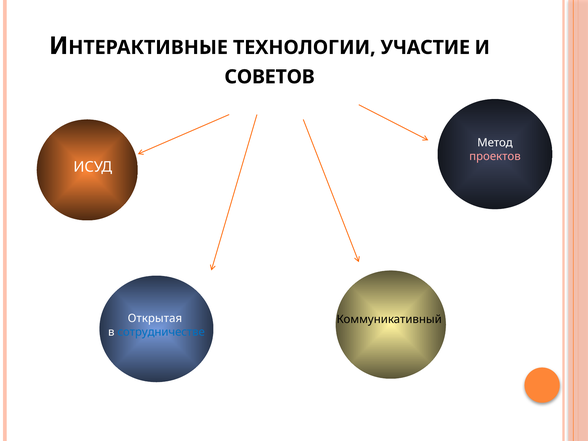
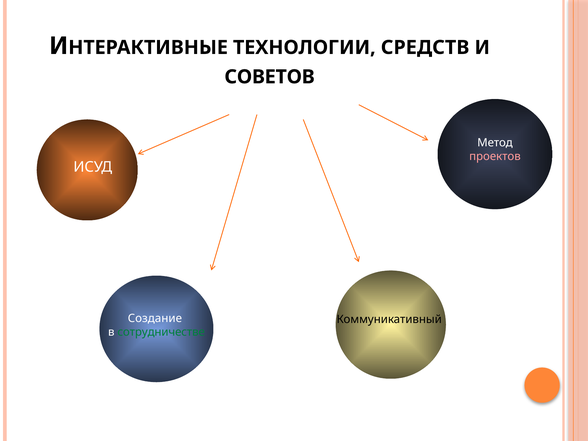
УЧАСТИЕ: УЧАСТИЕ -> СРЕДСТВ
Открытая: Открытая -> Создание
сотрудничестве colour: blue -> green
